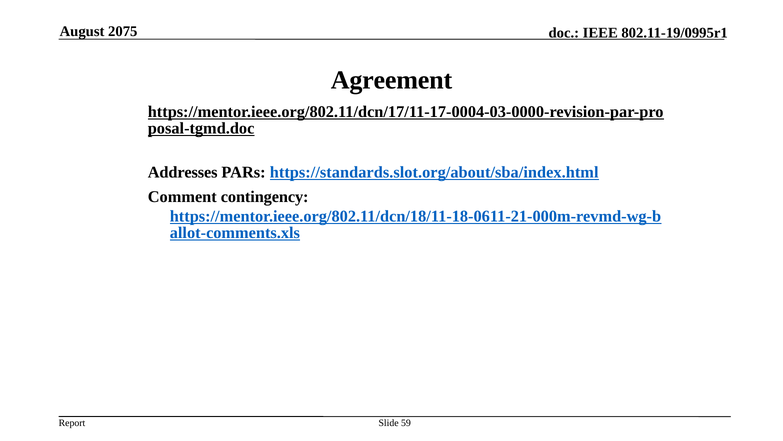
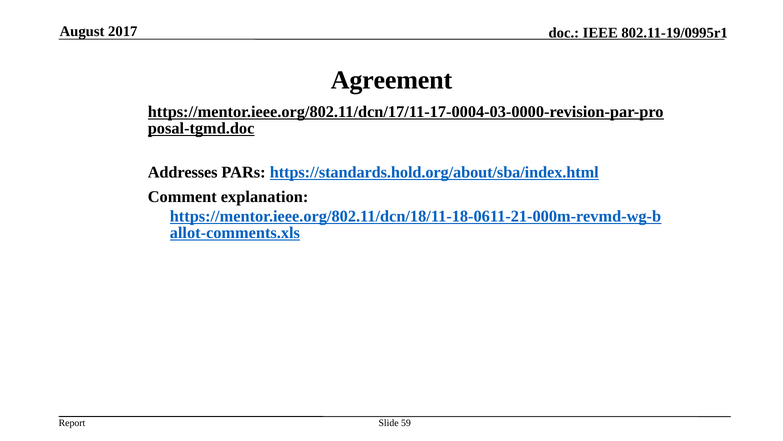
2075: 2075 -> 2017
https://standards.slot.org/about/sba/index.html: https://standards.slot.org/about/sba/index.html -> https://standards.hold.org/about/sba/index.html
contingency: contingency -> explanation
